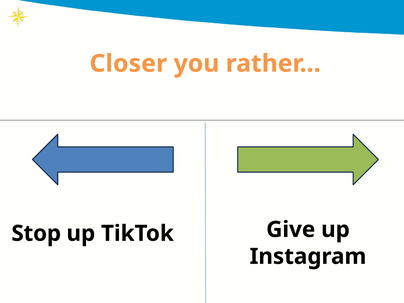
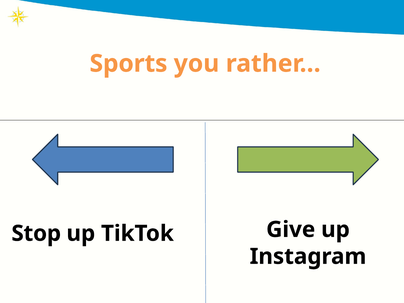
Closer: Closer -> Sports
